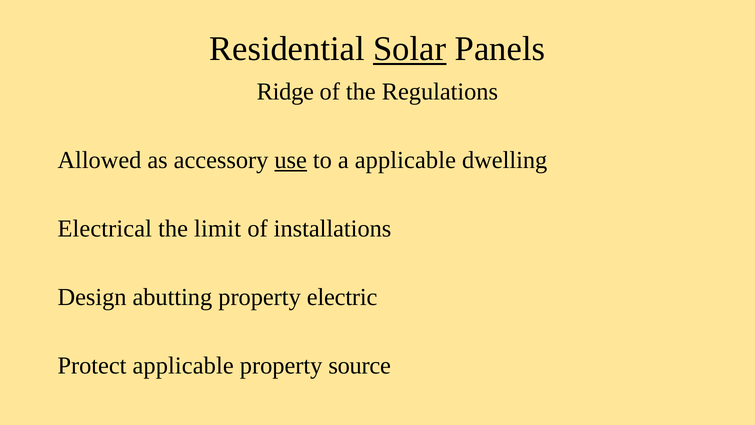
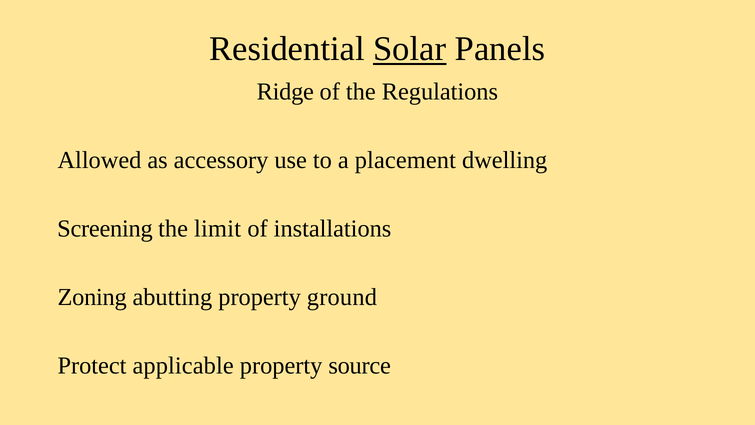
use underline: present -> none
a applicable: applicable -> placement
Electrical: Electrical -> Screening
Design: Design -> Zoning
electric: electric -> ground
